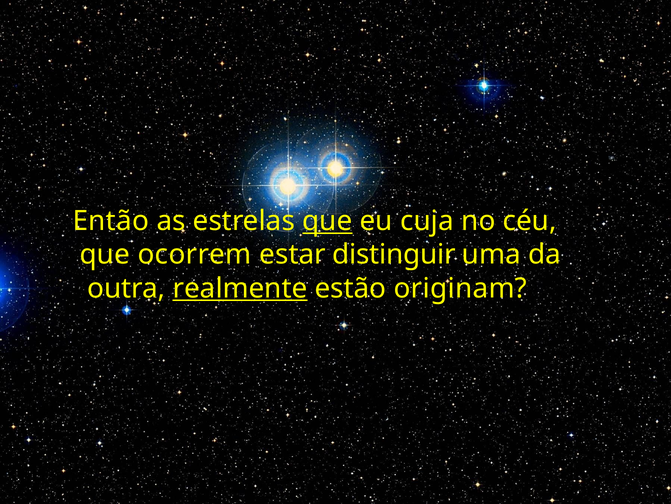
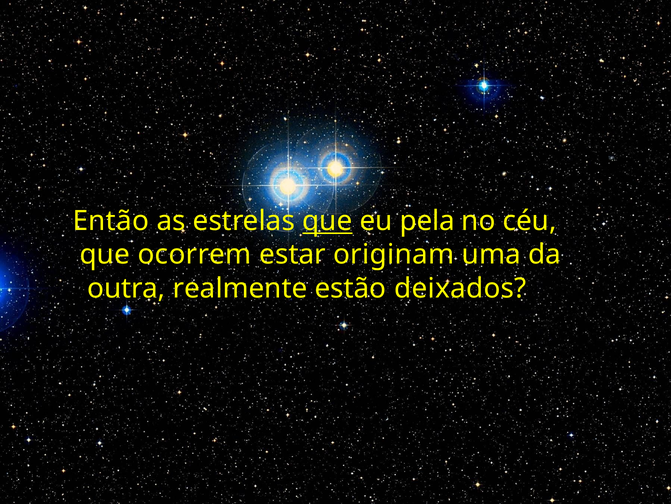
cuja: cuja -> pela
distinguir: distinguir -> originam
realmente underline: present -> none
originam: originam -> deixados
